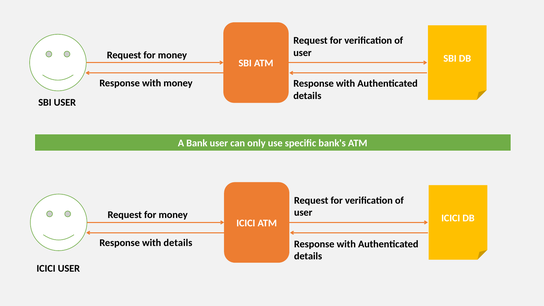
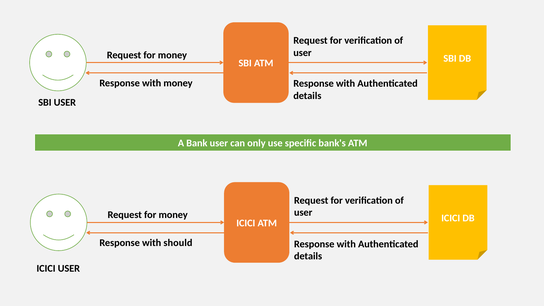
with details: details -> should
